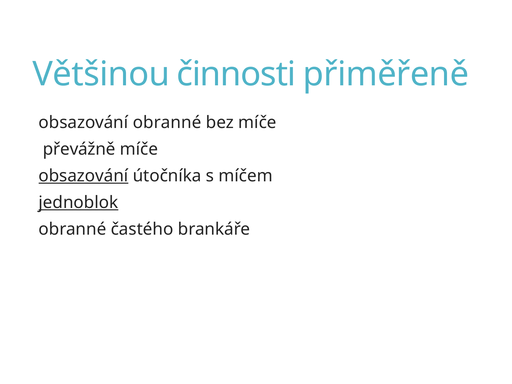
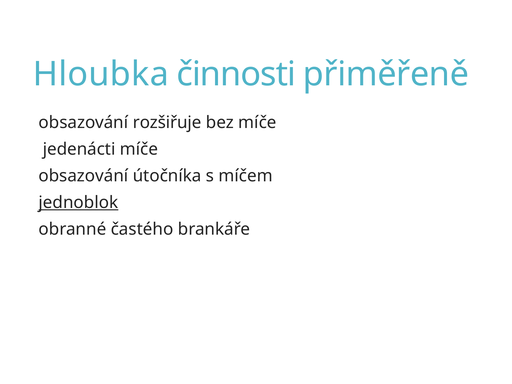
Většinou: Většinou -> Hloubka
obsazování obranné: obranné -> rozšiřuje
převážně: převážně -> jedenácti
obsazování at (83, 176) underline: present -> none
